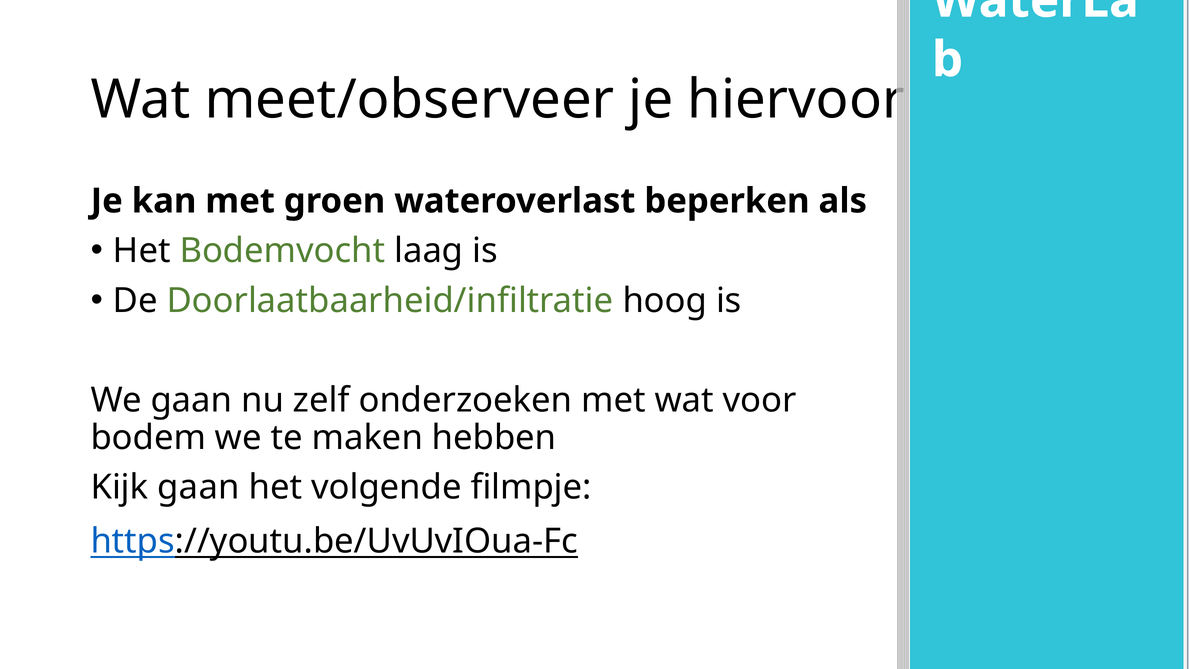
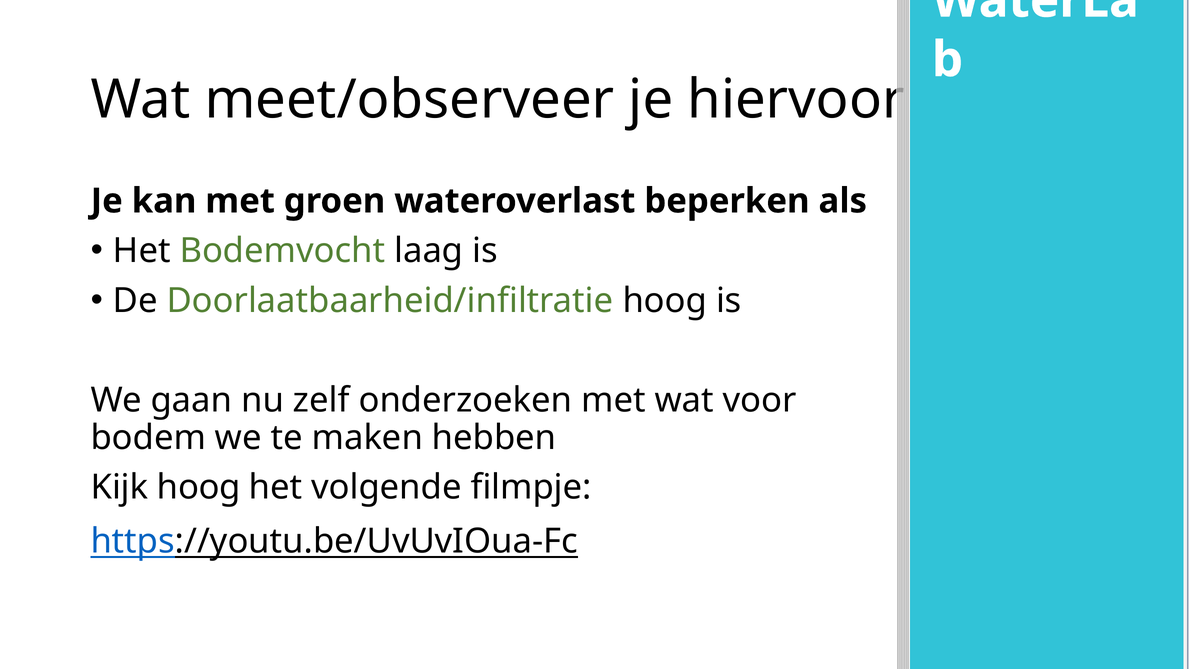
Kijk gaan: gaan -> hoog
